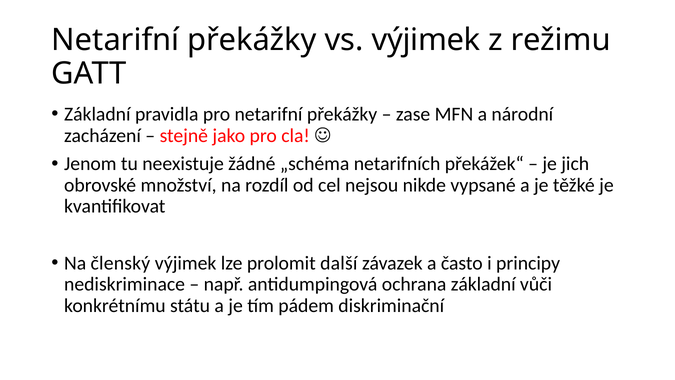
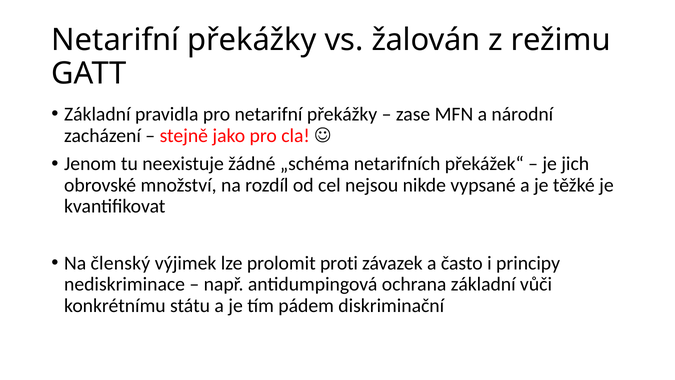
vs výjimek: výjimek -> žalován
další: další -> proti
